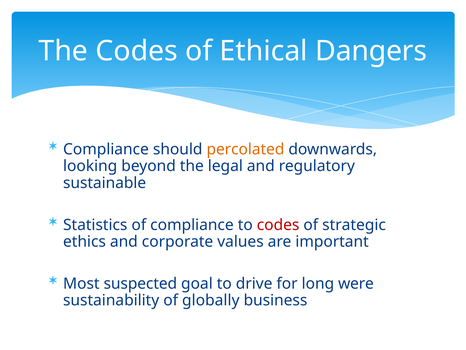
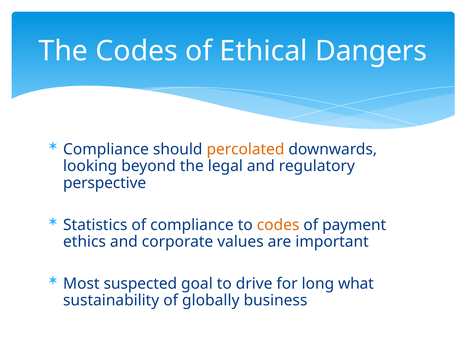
sustainable: sustainable -> perspective
codes at (278, 225) colour: red -> orange
strategic: strategic -> payment
were: were -> what
